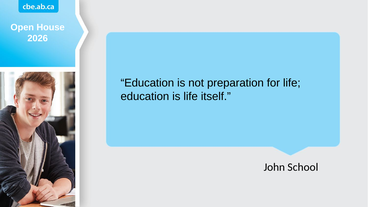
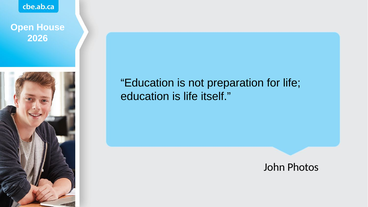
School: School -> Photos
